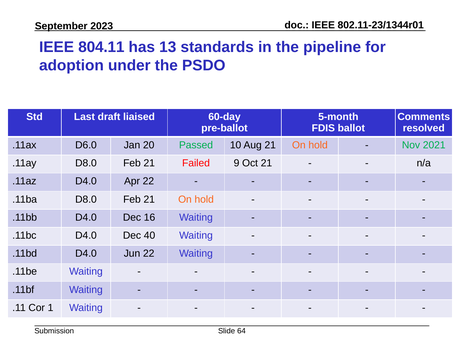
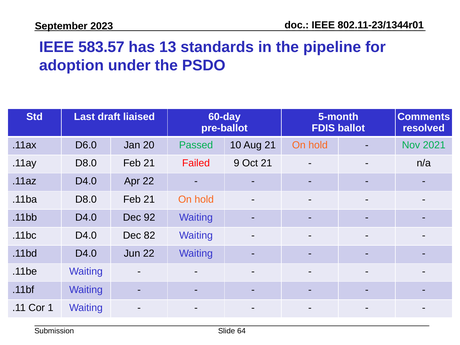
804.11: 804.11 -> 583.57
16: 16 -> 92
40: 40 -> 82
